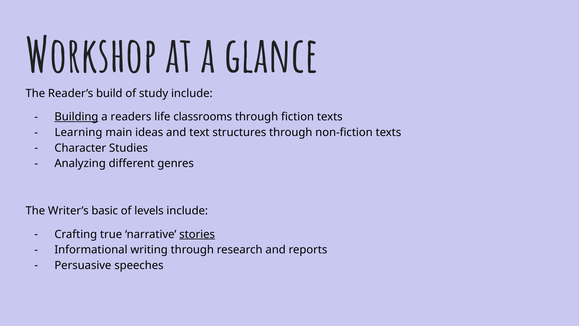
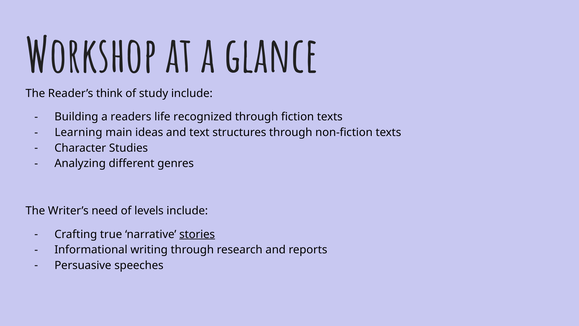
build: build -> think
Building underline: present -> none
classrooms: classrooms -> recognized
basic: basic -> need
